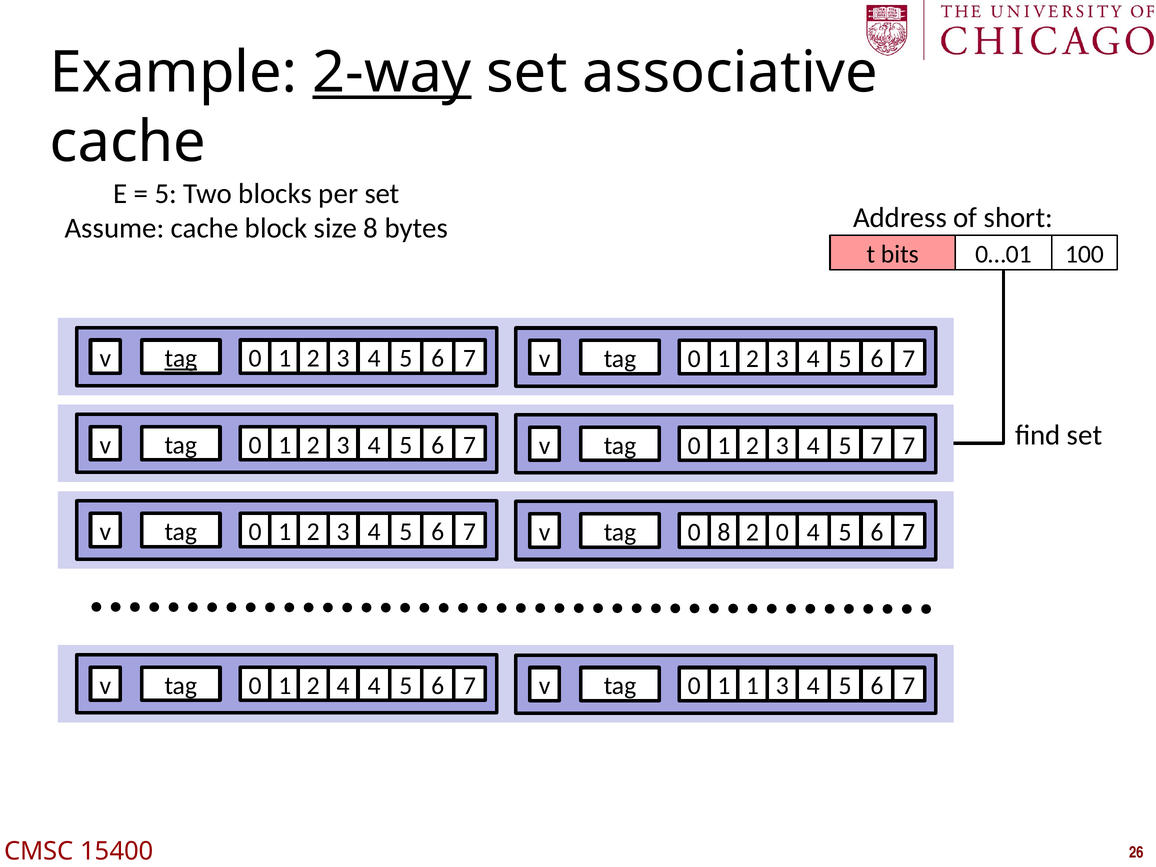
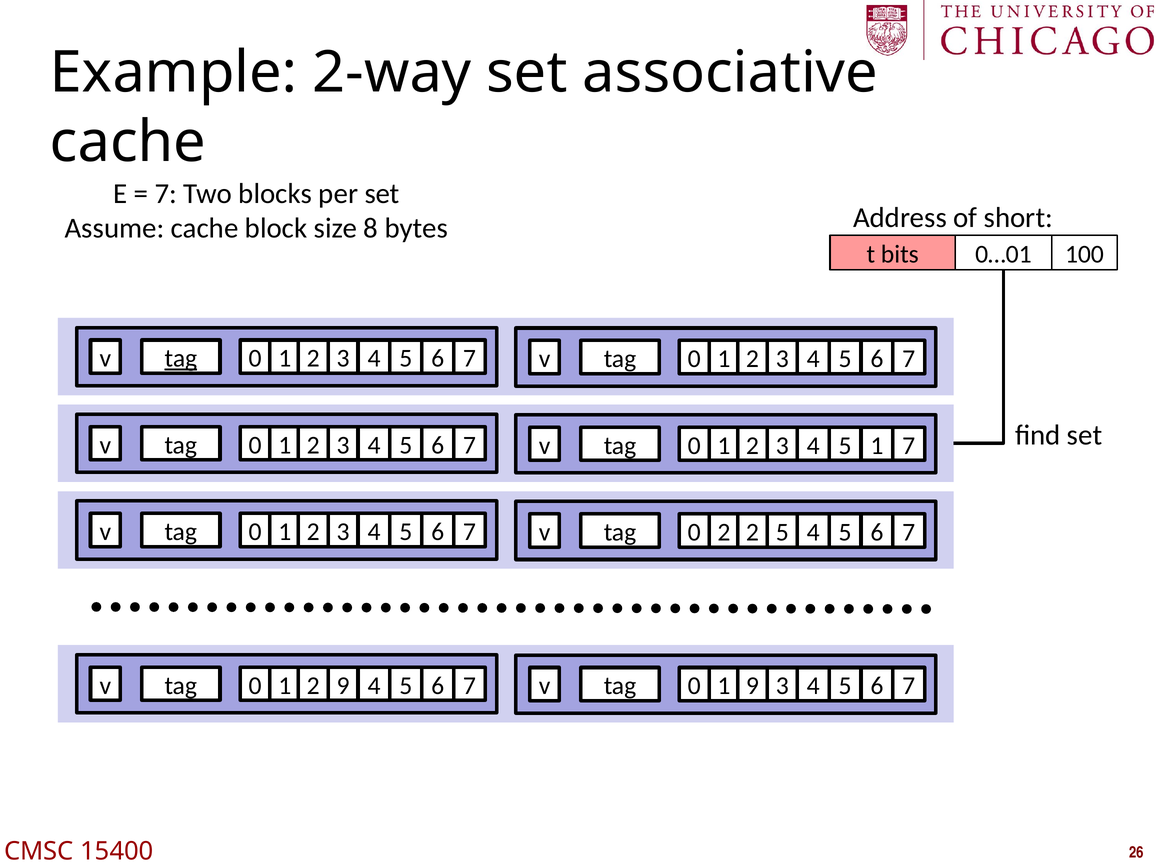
2-way underline: present -> none
5 at (166, 194): 5 -> 7
3 7: 7 -> 1
0 8: 8 -> 2
v 0: 0 -> 5
v 4: 4 -> 9
1 1: 1 -> 9
